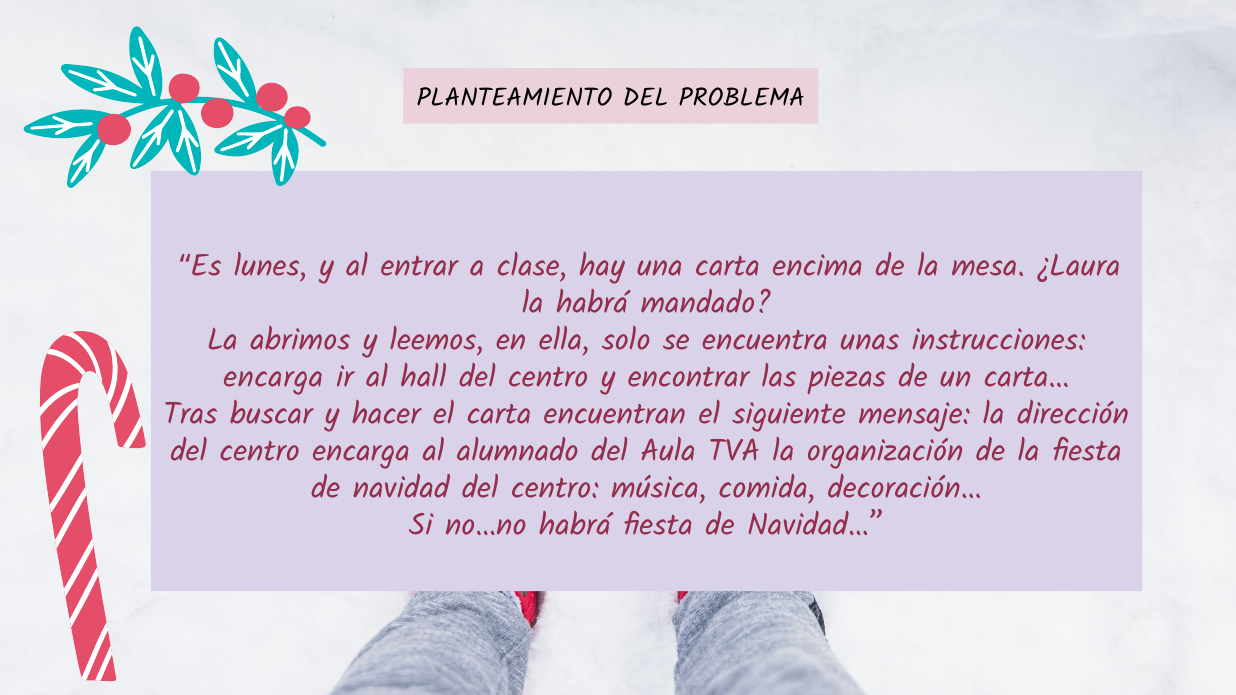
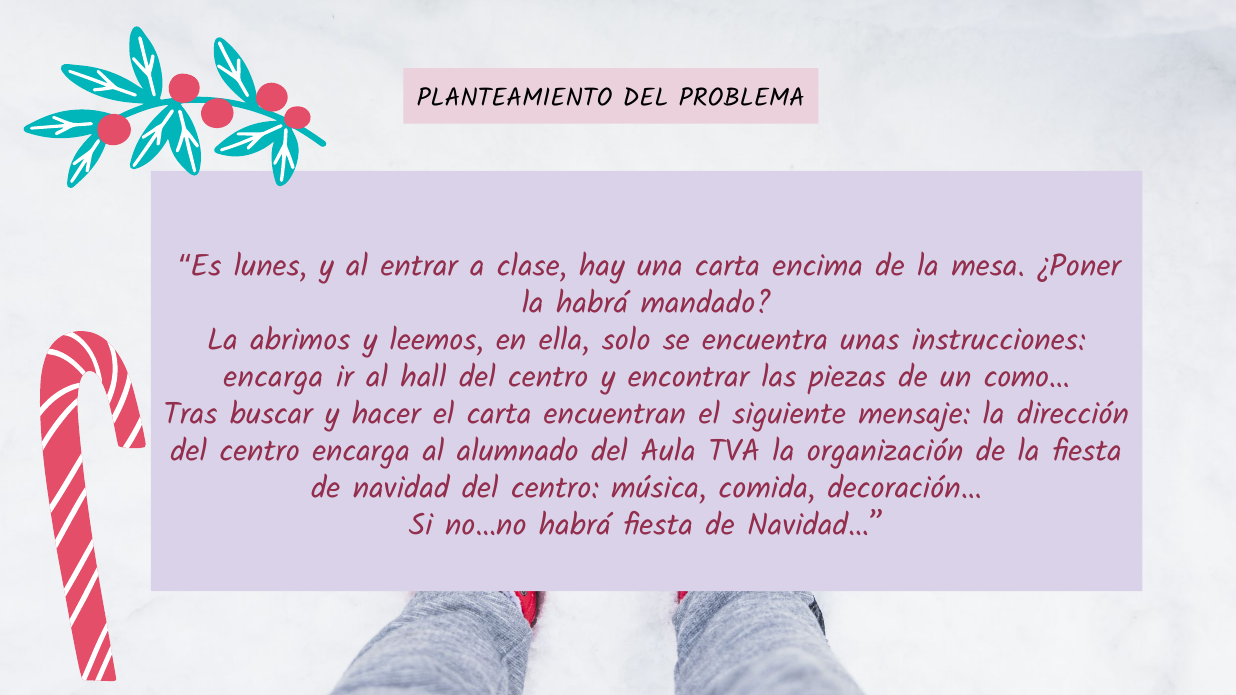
¿Laura: ¿Laura -> ¿Poner
carta…: carta… -> como…
